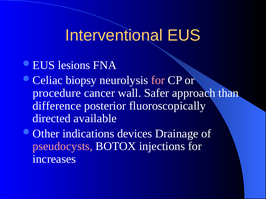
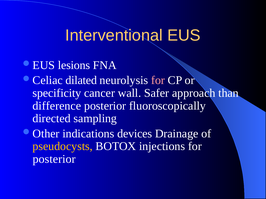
biopsy: biopsy -> dilated
procedure: procedure -> specificity
available: available -> sampling
pseudocysts colour: pink -> yellow
increases at (54, 159): increases -> posterior
